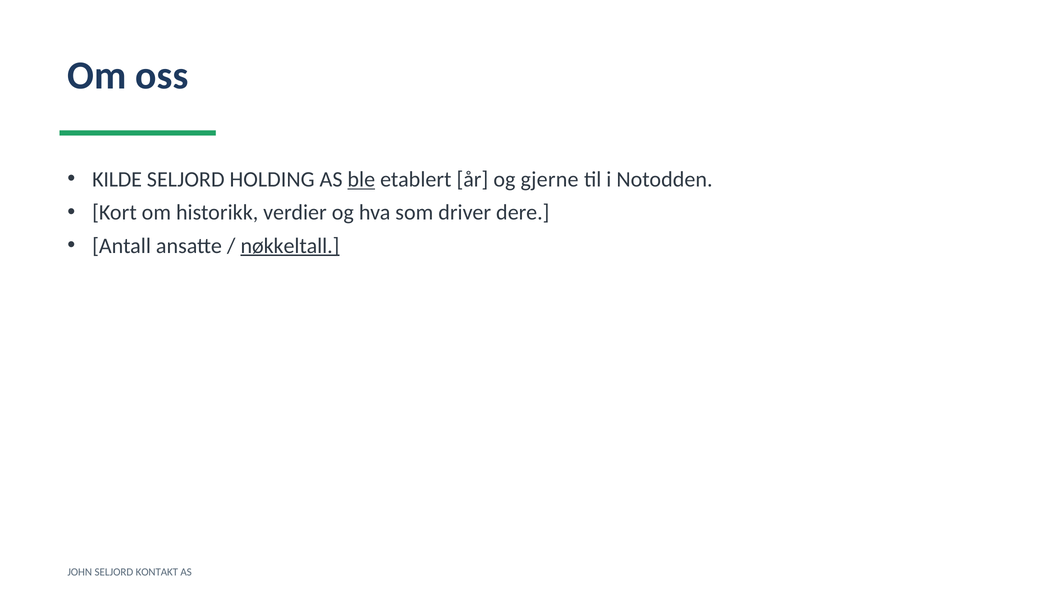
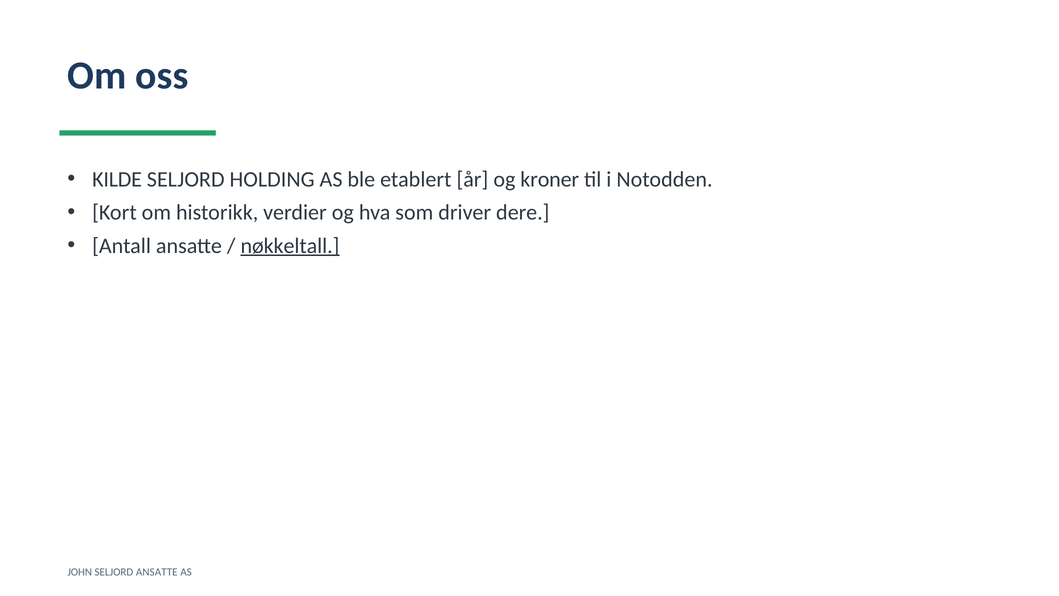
ble underline: present -> none
gjerne: gjerne -> kroner
SELJORD KONTAKT: KONTAKT -> ANSATTE
